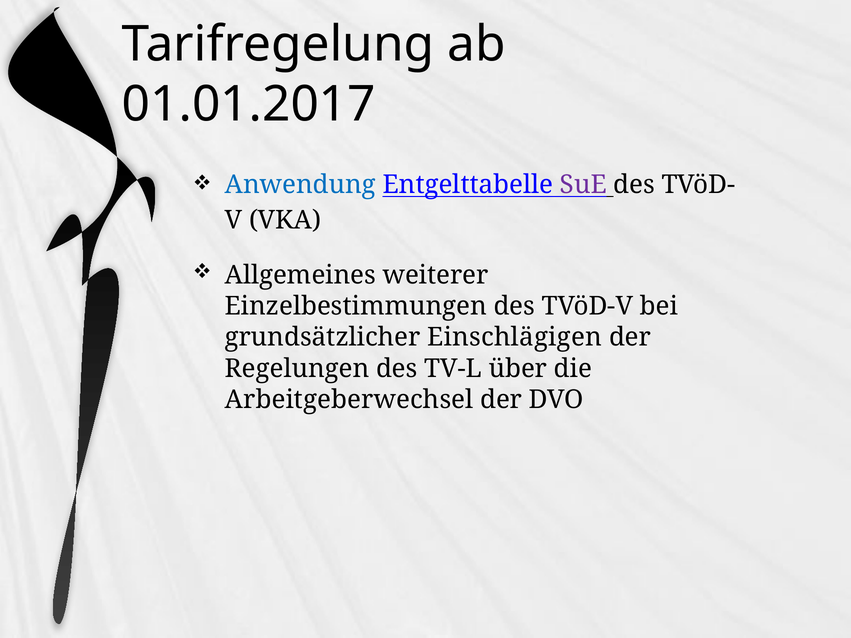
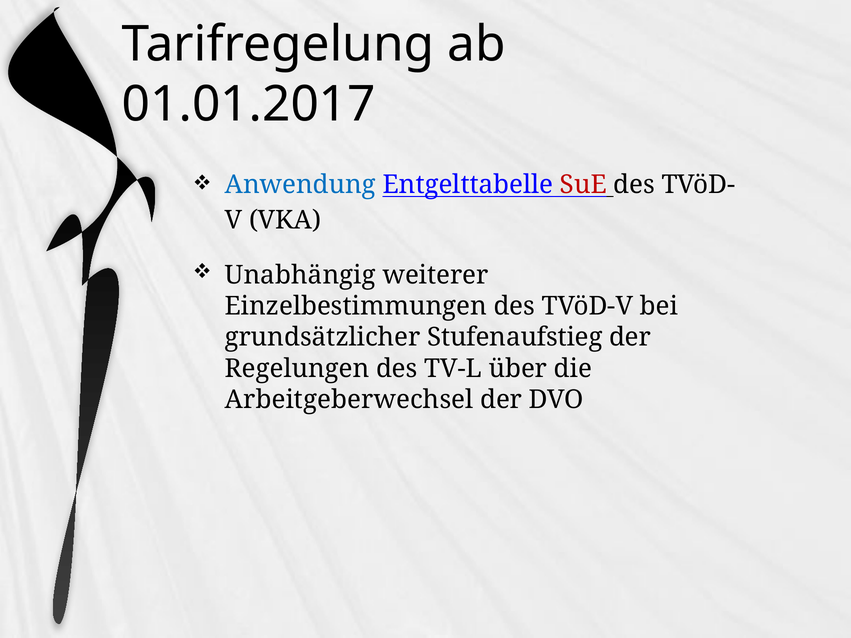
SuE colour: purple -> red
Allgemeines: Allgemeines -> Unabhängig
Einschlägigen: Einschlägigen -> Stufenaufstieg
